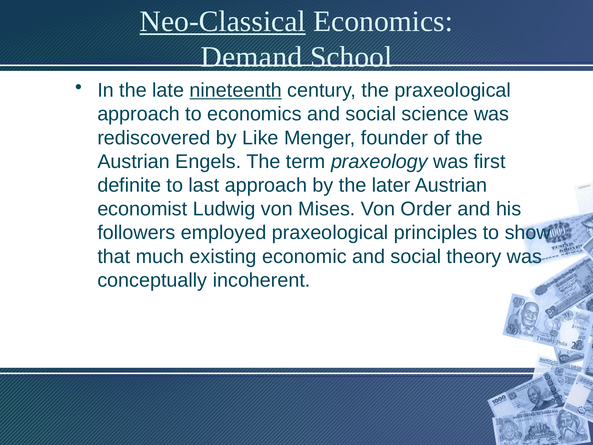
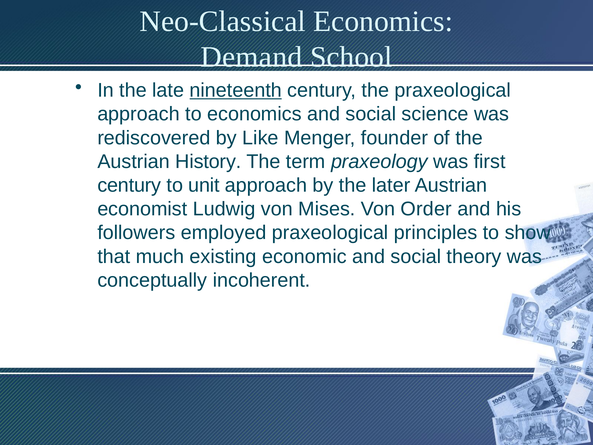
Neo-Classical underline: present -> none
Engels: Engels -> History
definite at (129, 185): definite -> century
last: last -> unit
